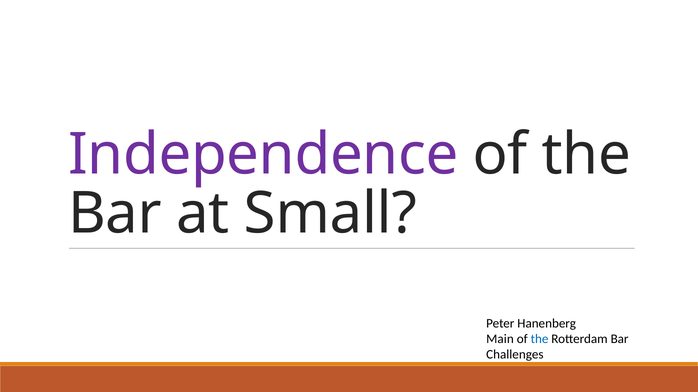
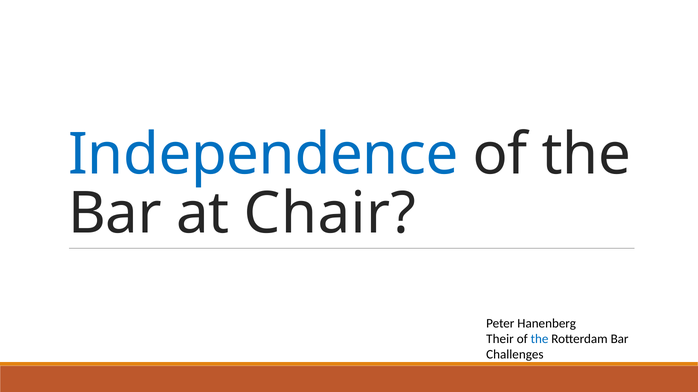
Independence colour: purple -> blue
Small: Small -> Chair
Main: Main -> Their
